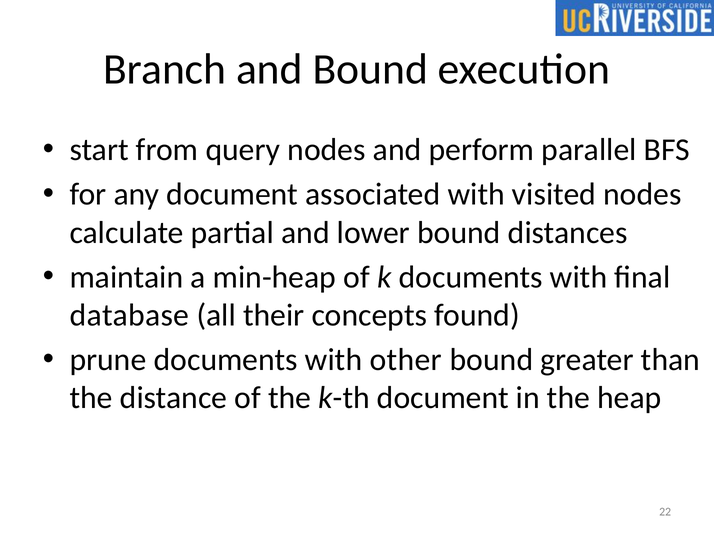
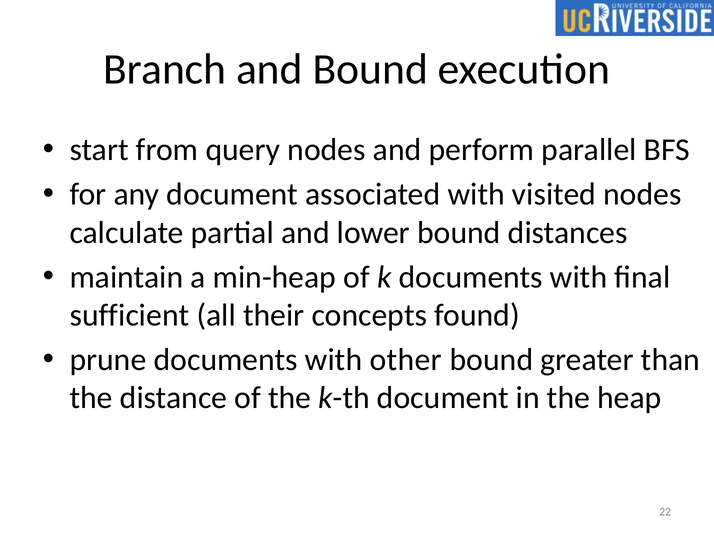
database: database -> sufficient
